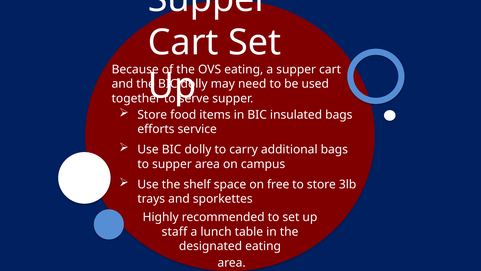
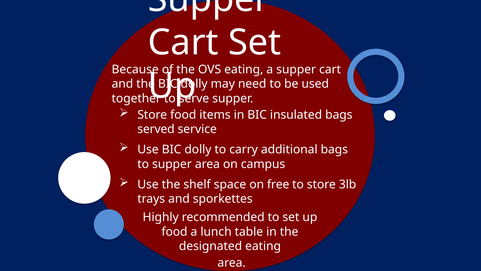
efforts: efforts -> served
staff at (174, 231): staff -> food
